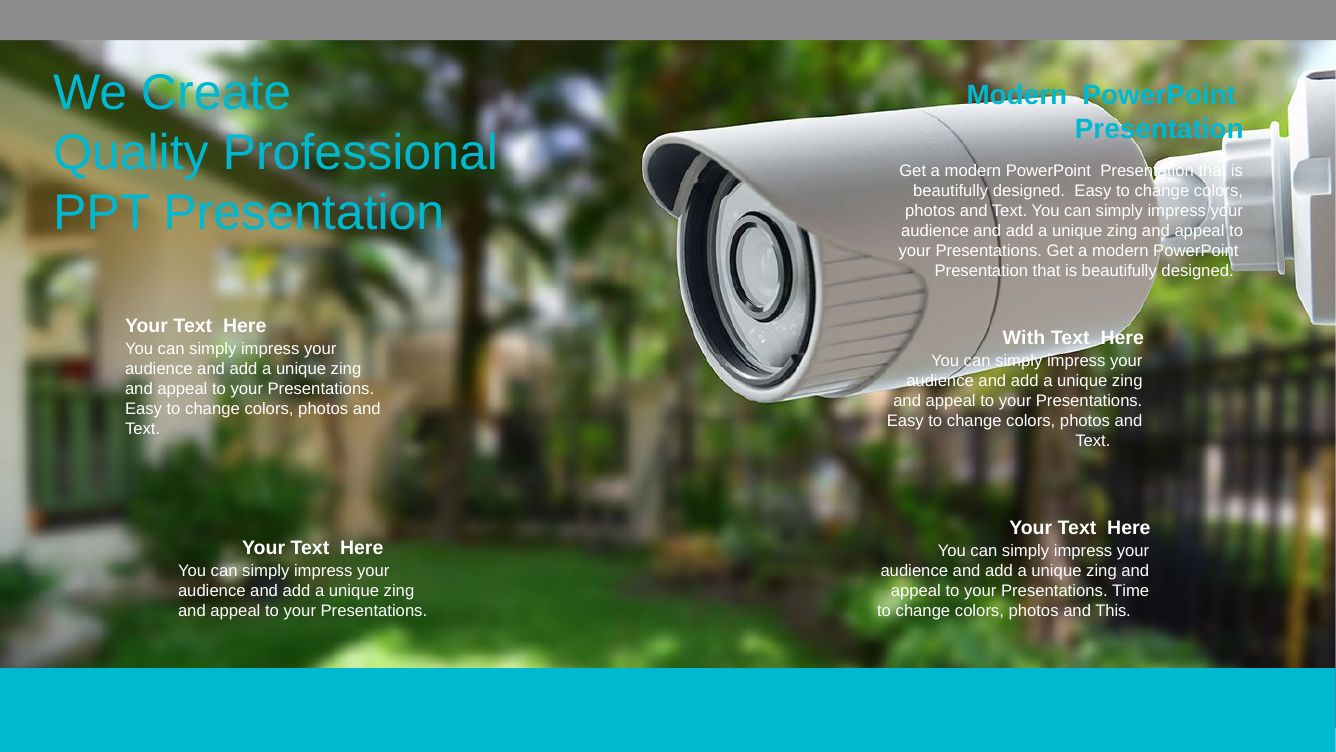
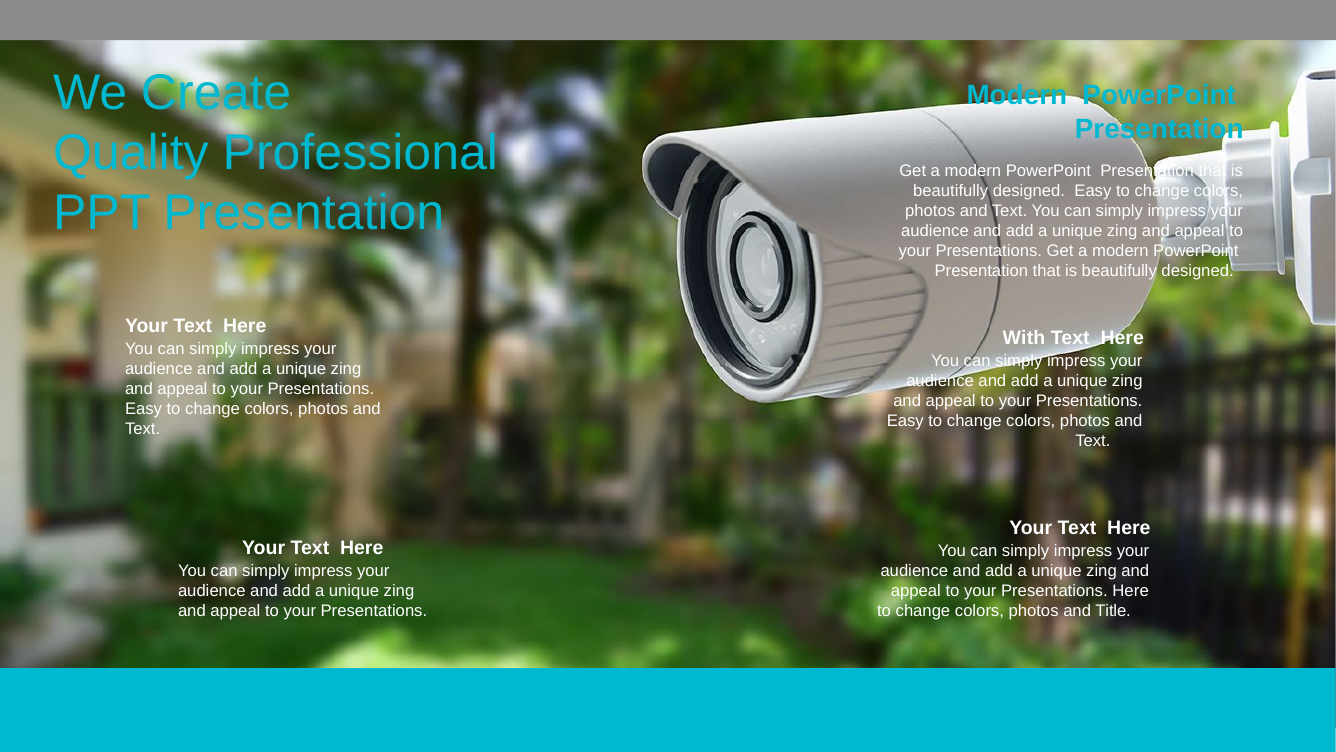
Presentations Time: Time -> Here
This: This -> Title
